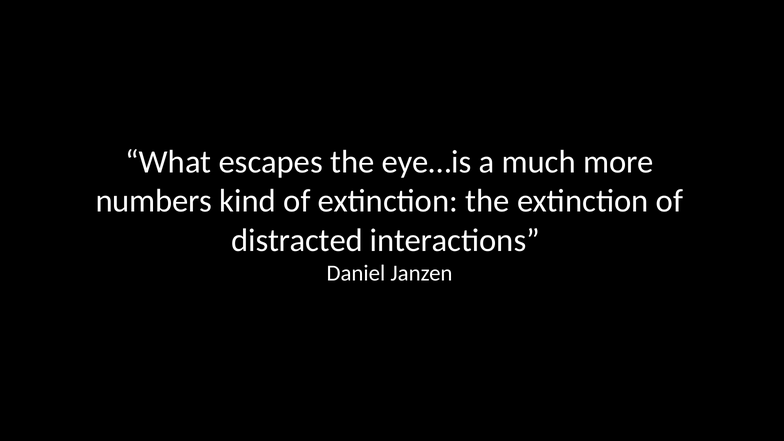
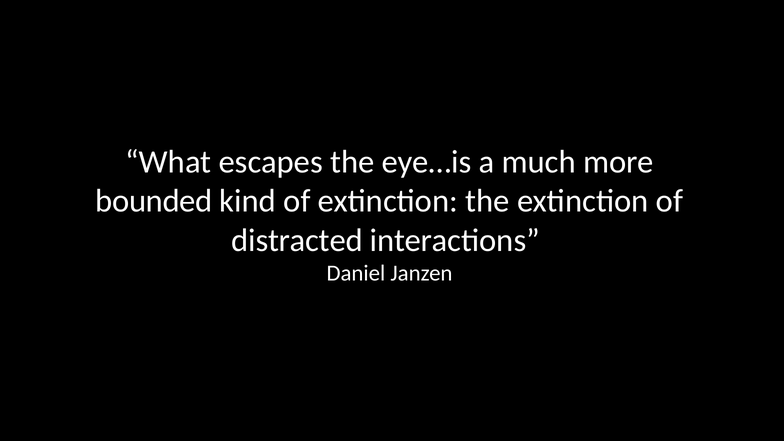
numbers: numbers -> bounded
